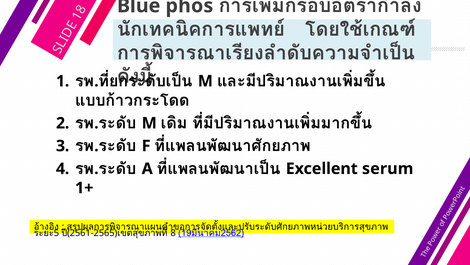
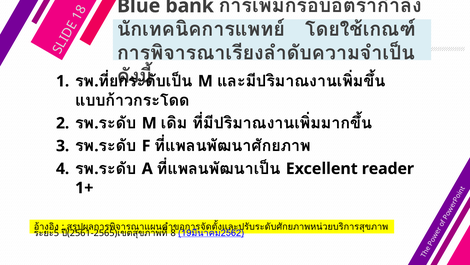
phos: phos -> bank
serum: serum -> reader
